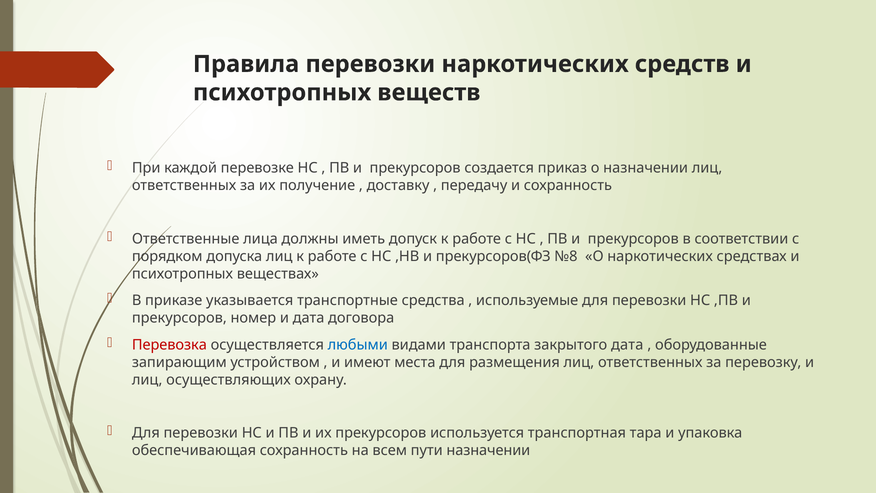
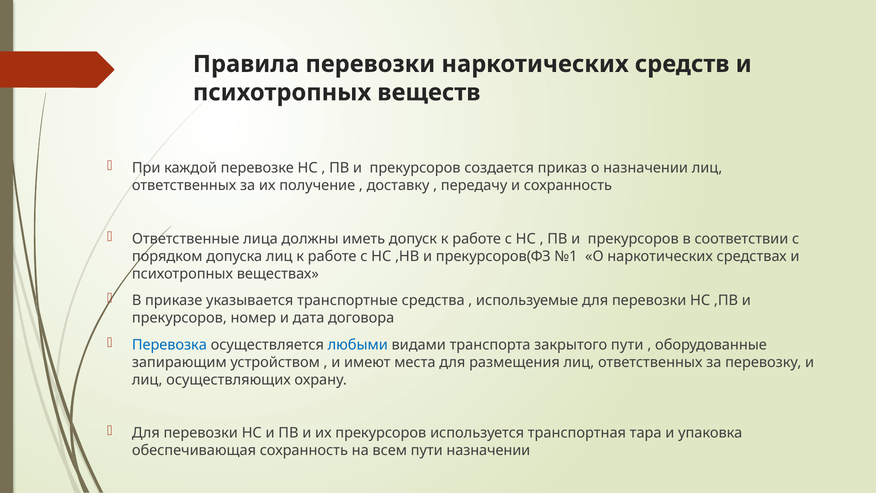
№8: №8 -> №1
Перевозка colour: red -> blue
закрытого дата: дата -> пути
